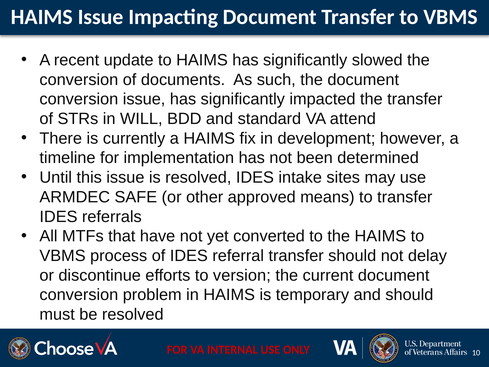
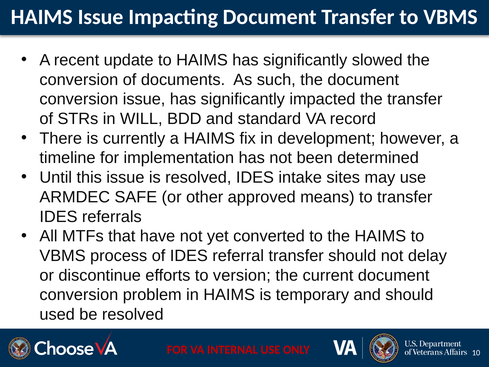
attend: attend -> record
must: must -> used
